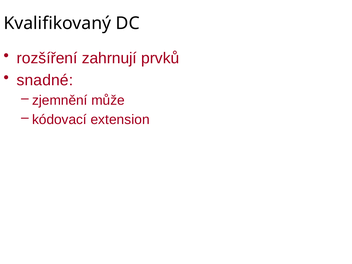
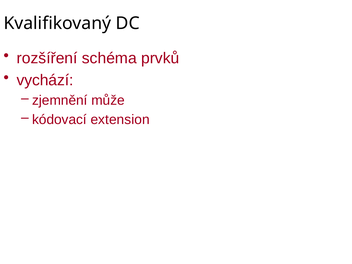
zahrnují: zahrnují -> schéma
snadné: snadné -> vychází
